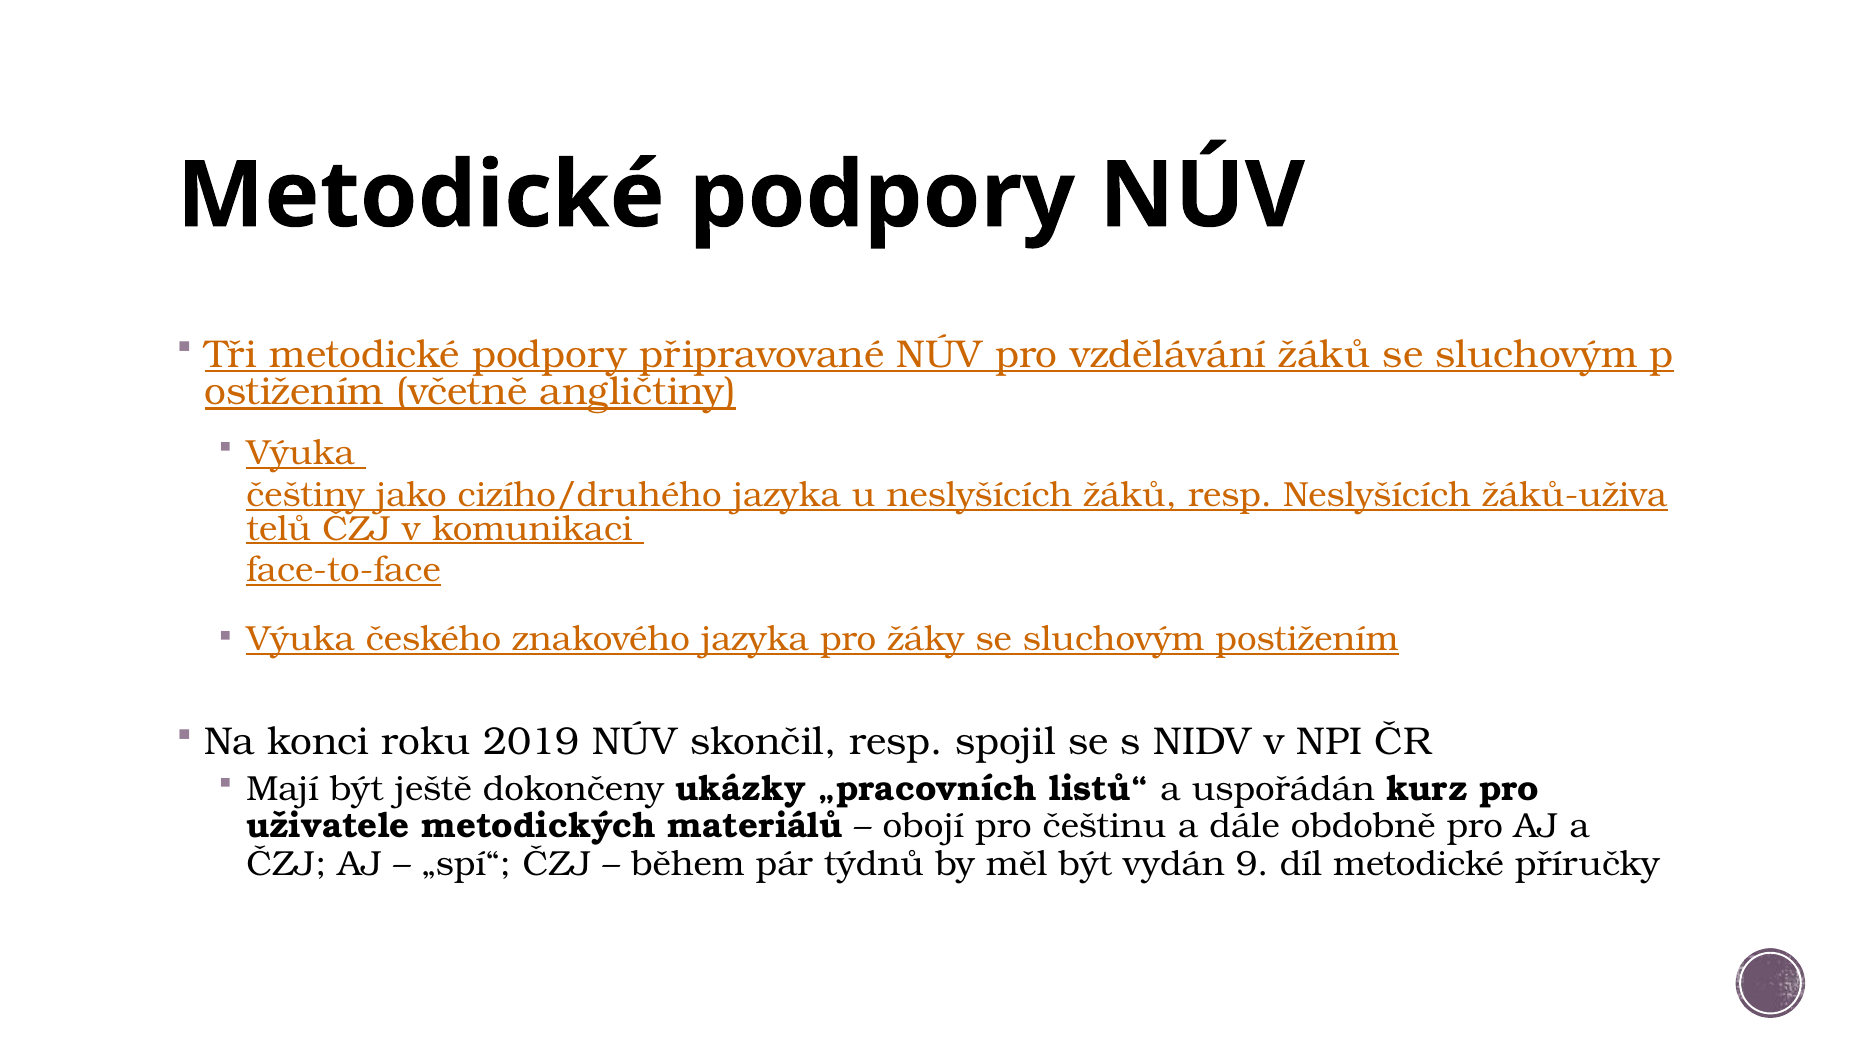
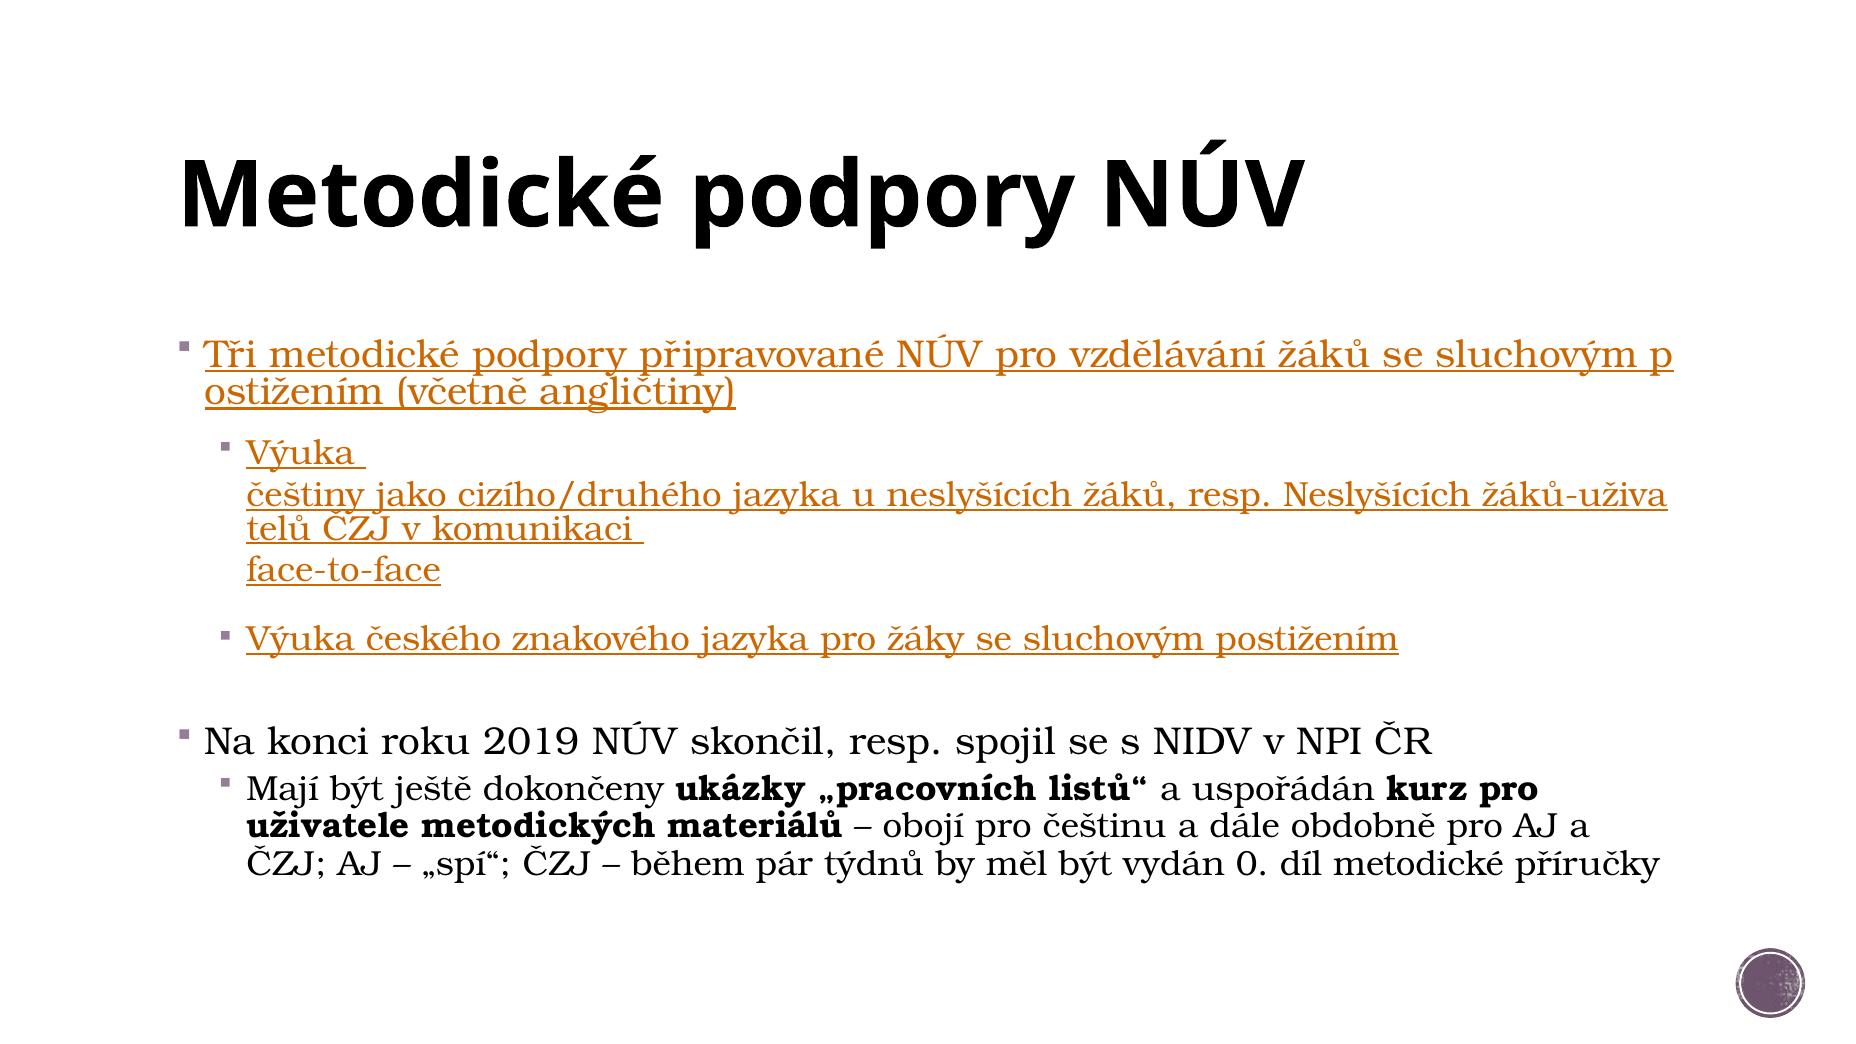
9: 9 -> 0
